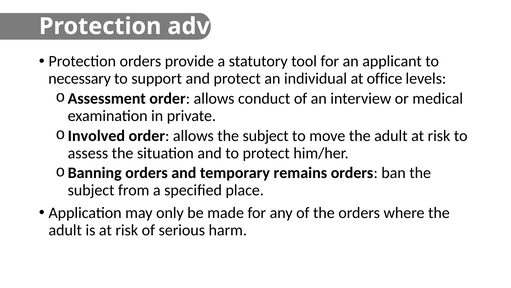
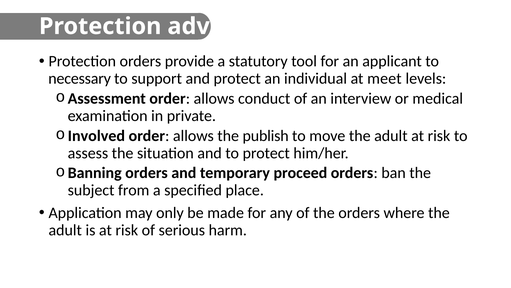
office: office -> meet
allows the subject: subject -> publish
remains: remains -> proceed
